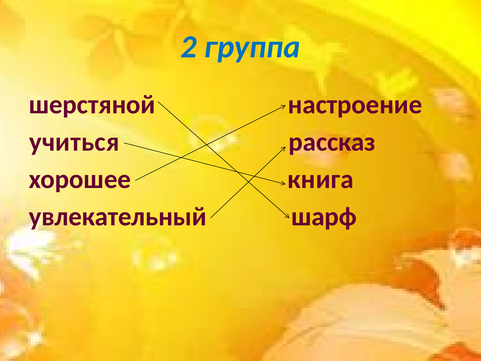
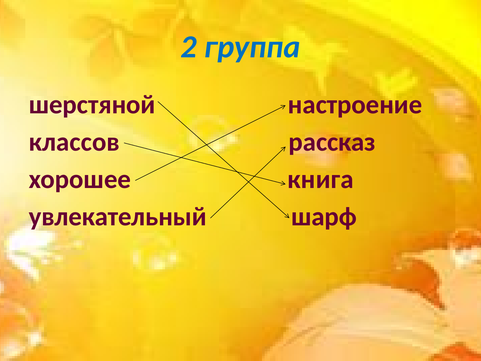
учиться: учиться -> классов
